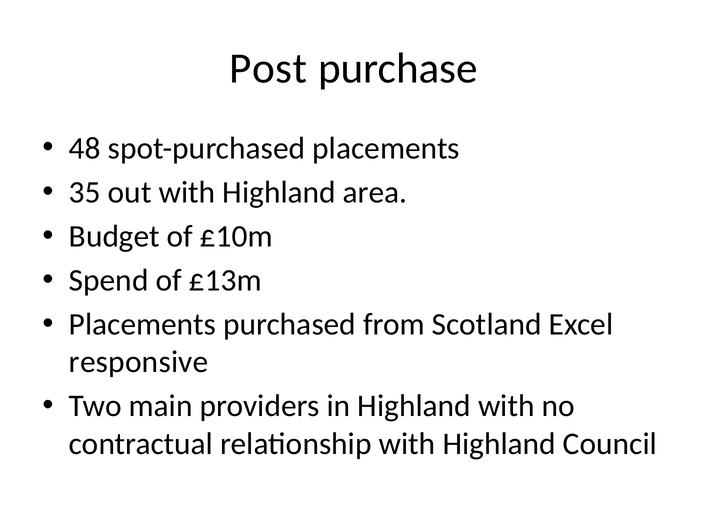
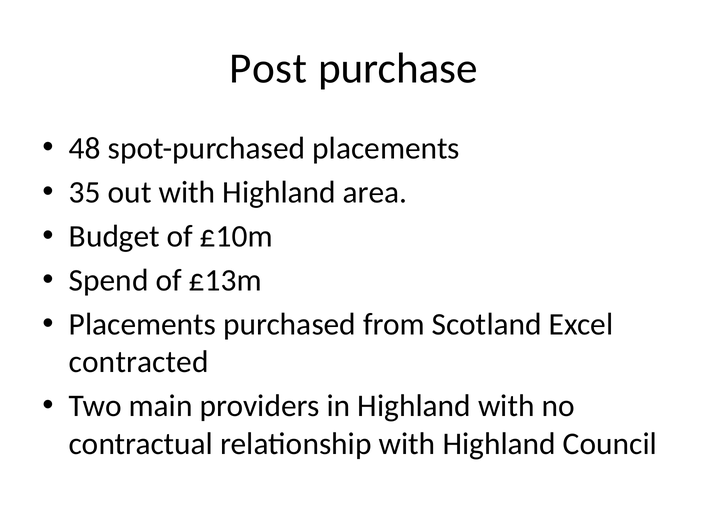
responsive: responsive -> contracted
